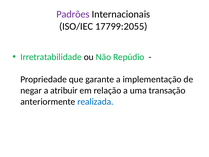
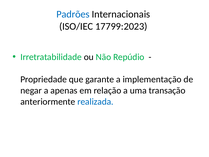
Padrões colour: purple -> blue
17799:2055: 17799:2055 -> 17799:2023
atribuir: atribuir -> apenas
